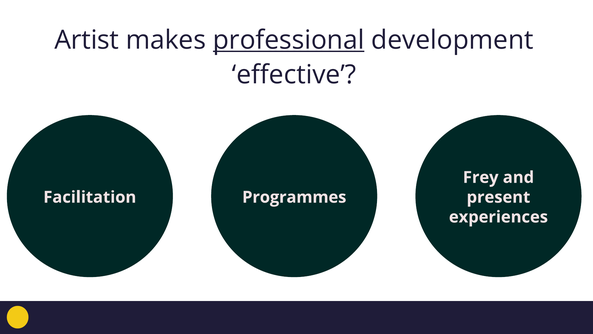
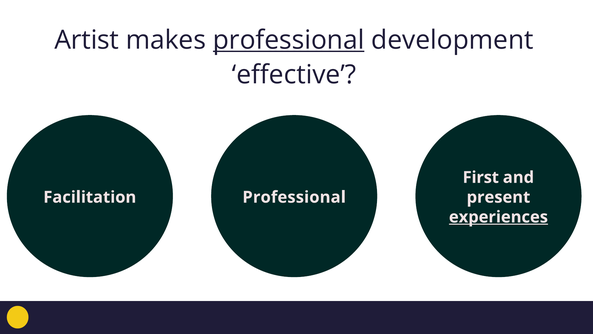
Frey: Frey -> First
Facilitation Programmes: Programmes -> Professional
experiences underline: none -> present
